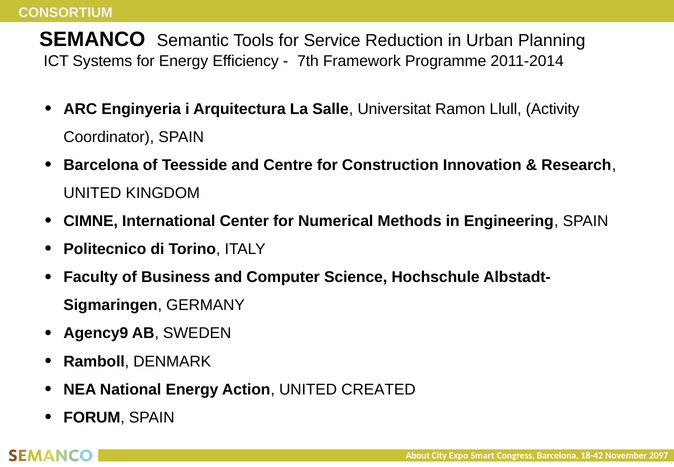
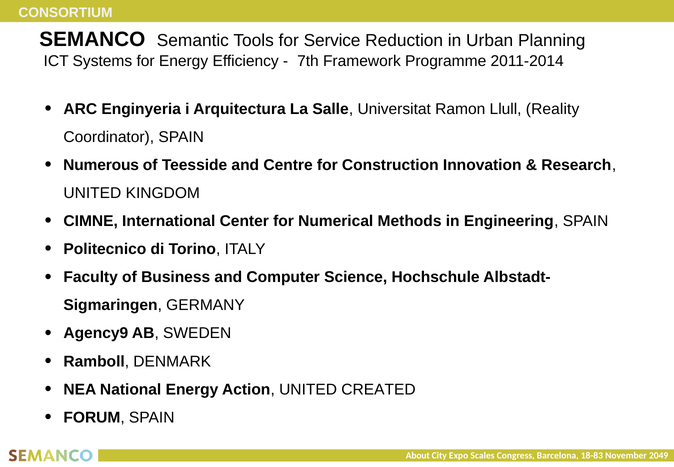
Activity: Activity -> Reality
Barcelona at (101, 165): Barcelona -> Numerous
Smart: Smart -> Scales
18-42: 18-42 -> 18-83
2097: 2097 -> 2049
